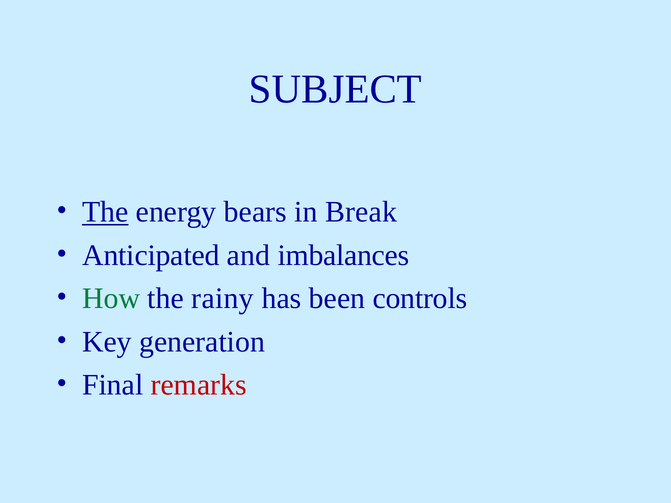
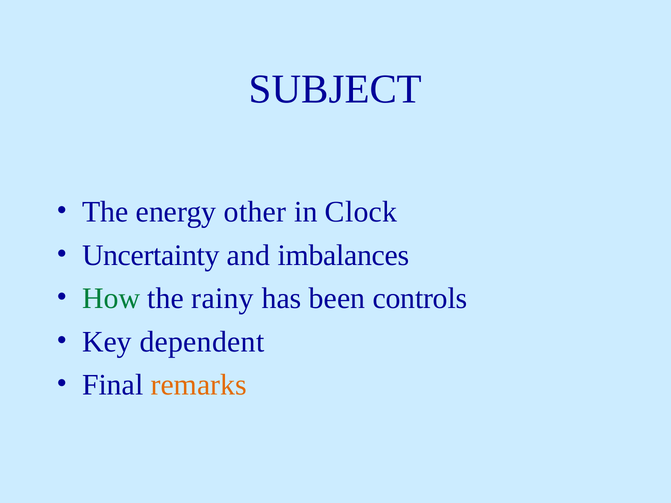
The at (105, 212) underline: present -> none
bears: bears -> other
Break: Break -> Clock
Anticipated: Anticipated -> Uncertainty
generation: generation -> dependent
remarks colour: red -> orange
